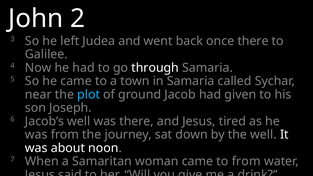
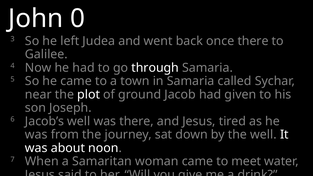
2: 2 -> 0
plot colour: light blue -> white
to from: from -> meet
